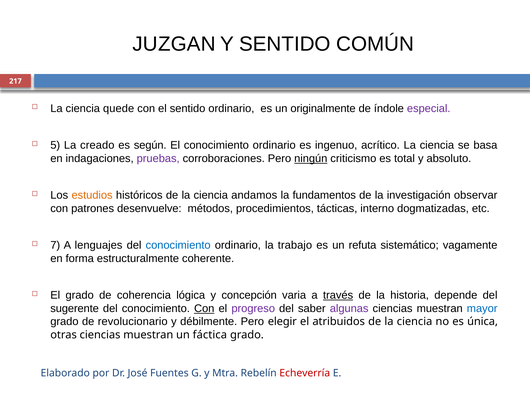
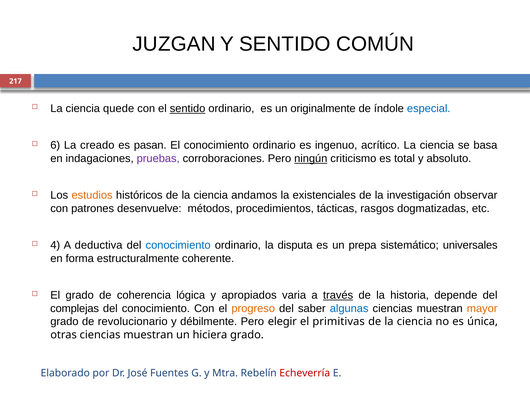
sentido at (188, 109) underline: none -> present
especial colour: purple -> blue
5: 5 -> 6
según: según -> pasan
fundamentos: fundamentos -> existenciales
interno: interno -> rasgos
7: 7 -> 4
lenguajes: lenguajes -> deductiva
trabajo: trabajo -> disputa
refuta: refuta -> prepa
vagamente: vagamente -> universales
concepción: concepción -> apropiados
sugerente: sugerente -> complejas
Con at (204, 309) underline: present -> none
progreso colour: purple -> orange
algunas colour: purple -> blue
mayor colour: blue -> orange
atribuidos: atribuidos -> primitivas
fáctica: fáctica -> hiciera
